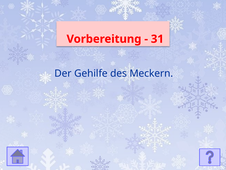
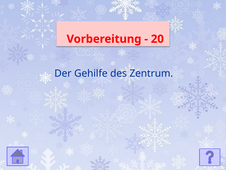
31: 31 -> 20
Meckern: Meckern -> Zentrum
